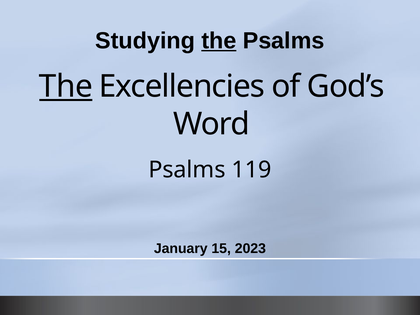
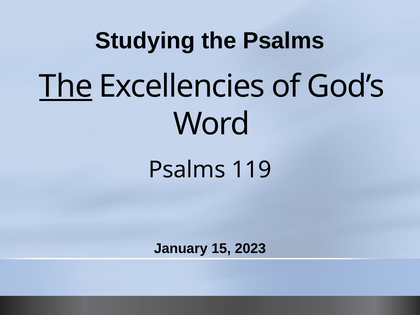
the at (219, 41) underline: present -> none
